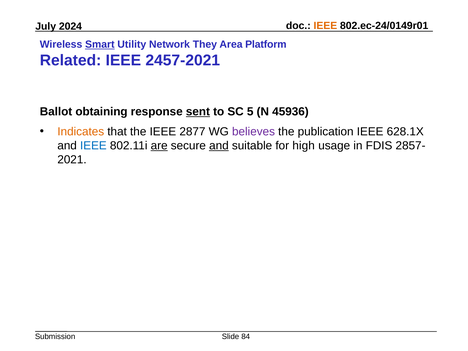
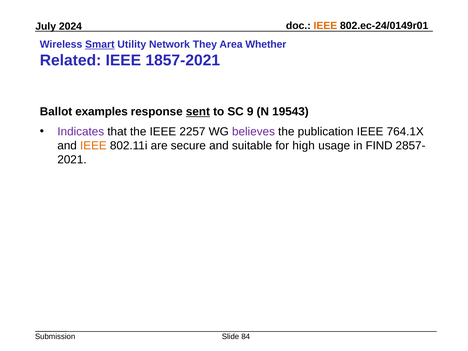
Platform: Platform -> Whether
2457-2021: 2457-2021 -> 1857-2021
obtaining: obtaining -> examples
5: 5 -> 9
45936: 45936 -> 19543
Indicates colour: orange -> purple
2877: 2877 -> 2257
628.1X: 628.1X -> 764.1X
IEEE at (93, 146) colour: blue -> orange
are underline: present -> none
and at (219, 146) underline: present -> none
FDIS: FDIS -> FIND
